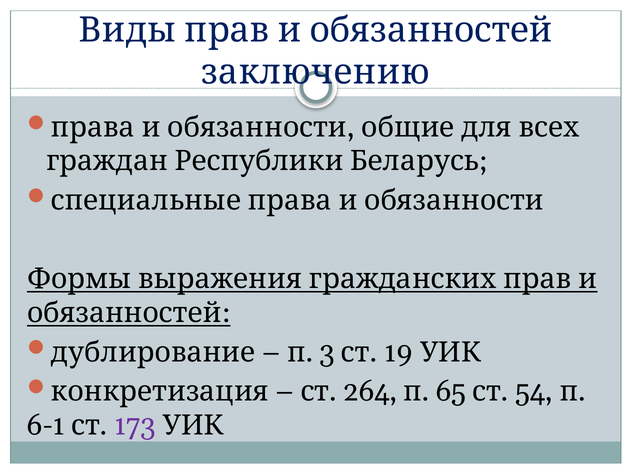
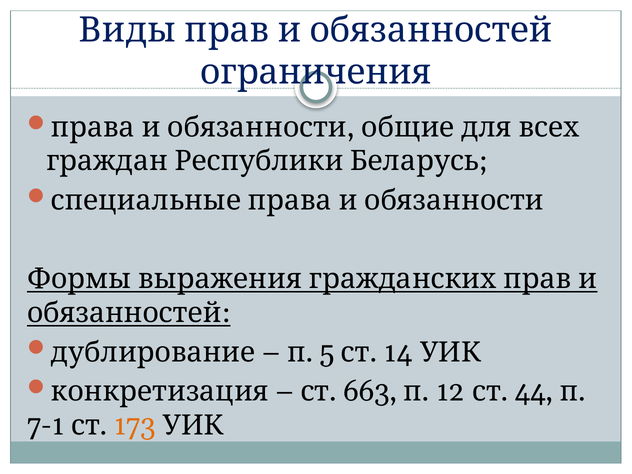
заключению: заключению -> ограничения
3: 3 -> 5
19: 19 -> 14
264: 264 -> 663
65: 65 -> 12
54: 54 -> 44
6-1: 6-1 -> 7-1
173 colour: purple -> orange
